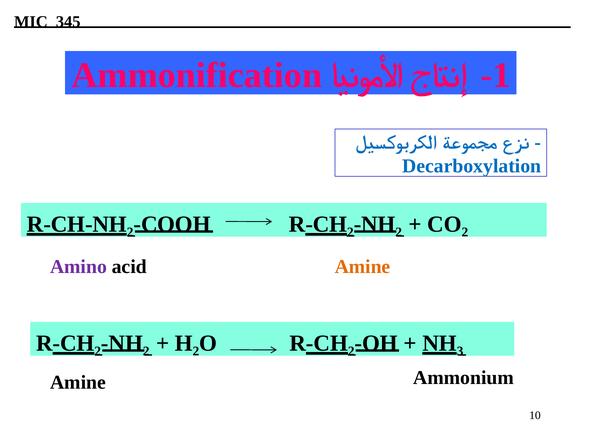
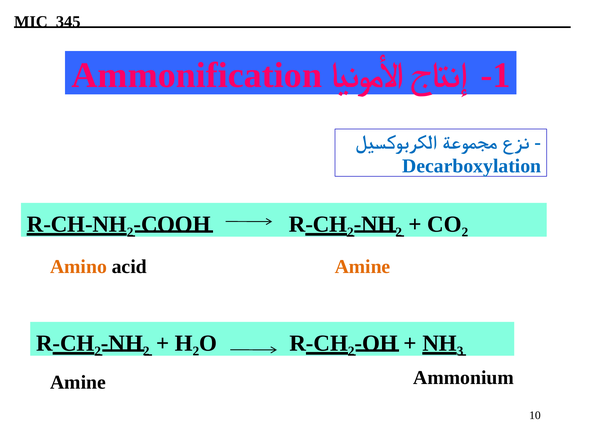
Amino colour: purple -> orange
